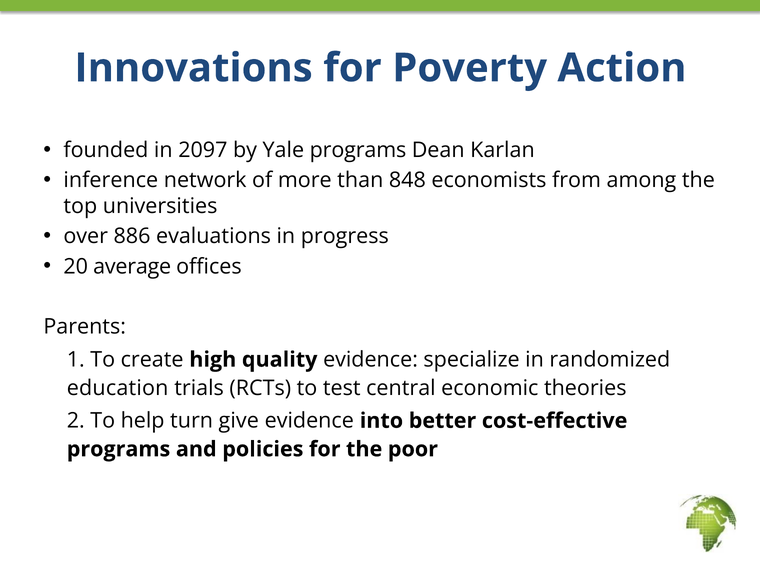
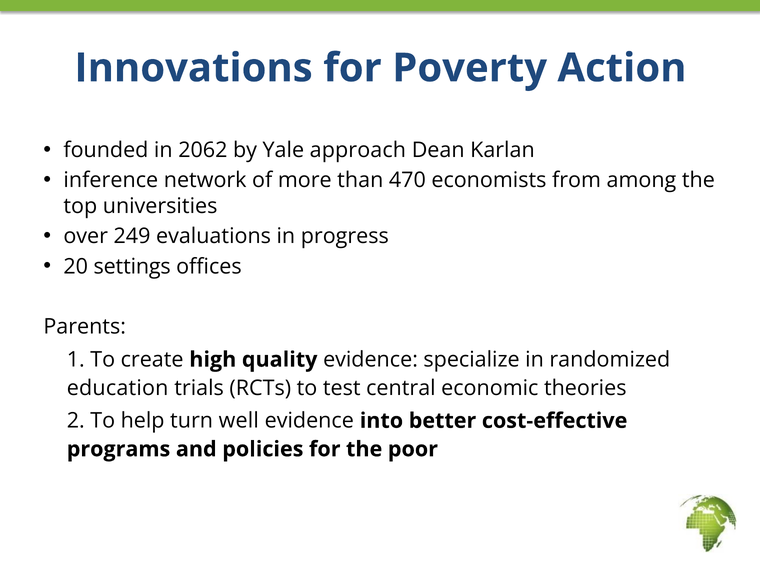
2097: 2097 -> 2062
Yale programs: programs -> approach
848: 848 -> 470
886: 886 -> 249
average: average -> settings
give: give -> well
